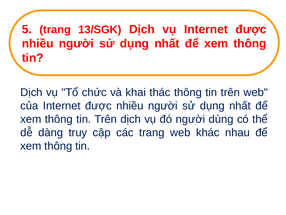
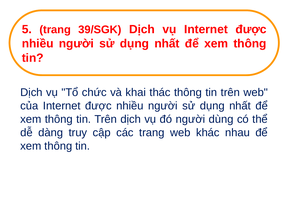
13/SGK: 13/SGK -> 39/SGK
